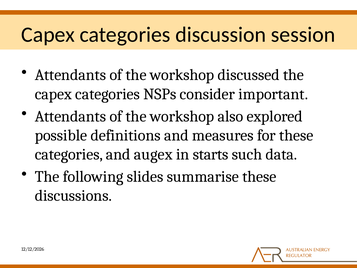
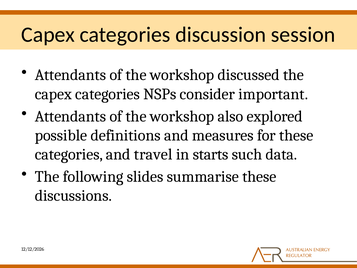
augex: augex -> travel
